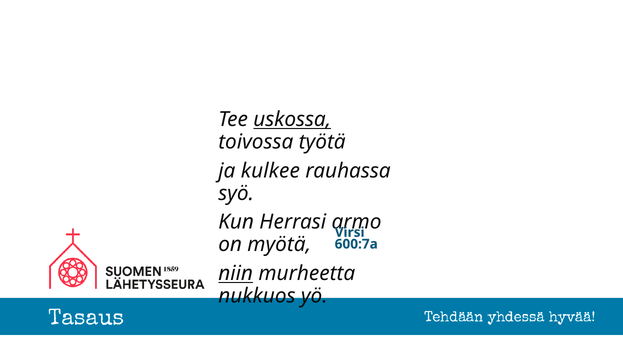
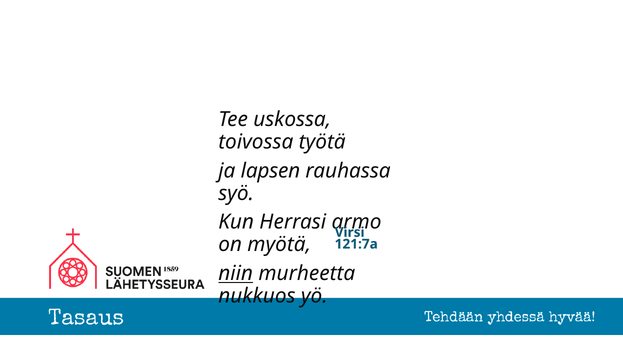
uskossa underline: present -> none
kulkee: kulkee -> lapsen
600:7a: 600:7a -> 121:7a
